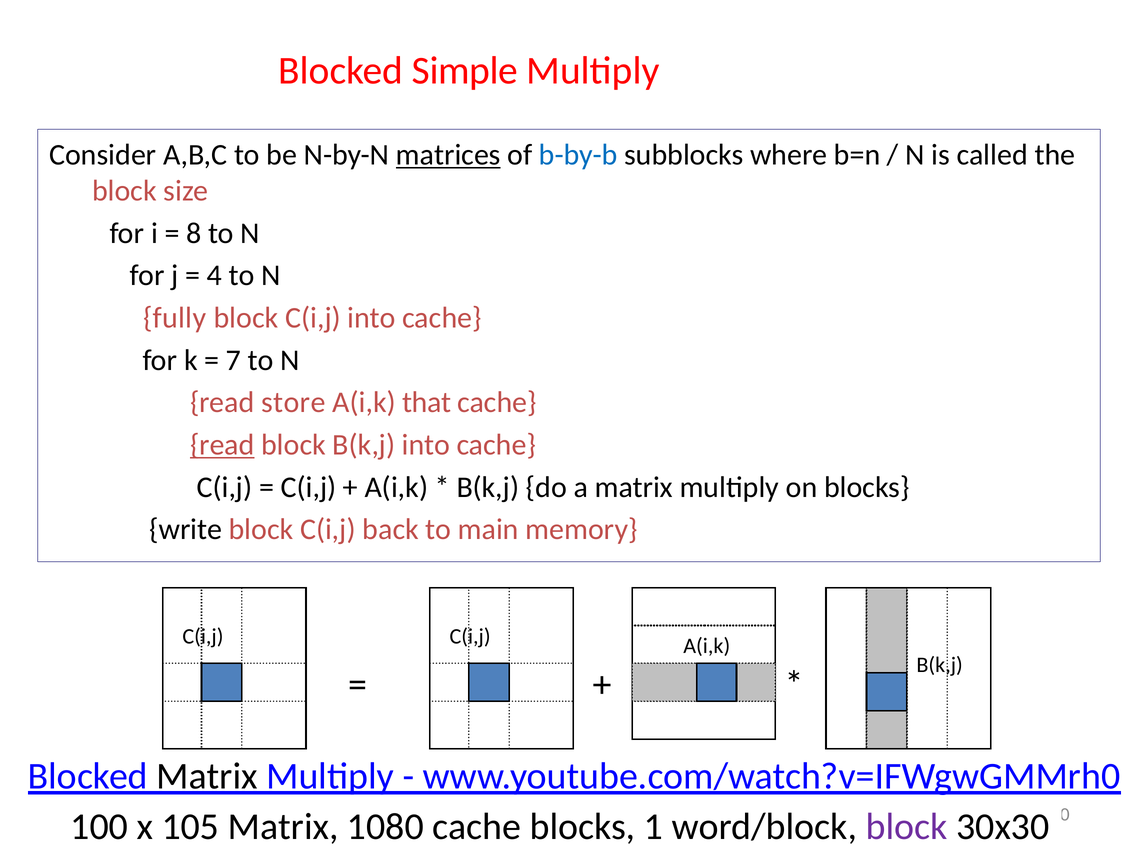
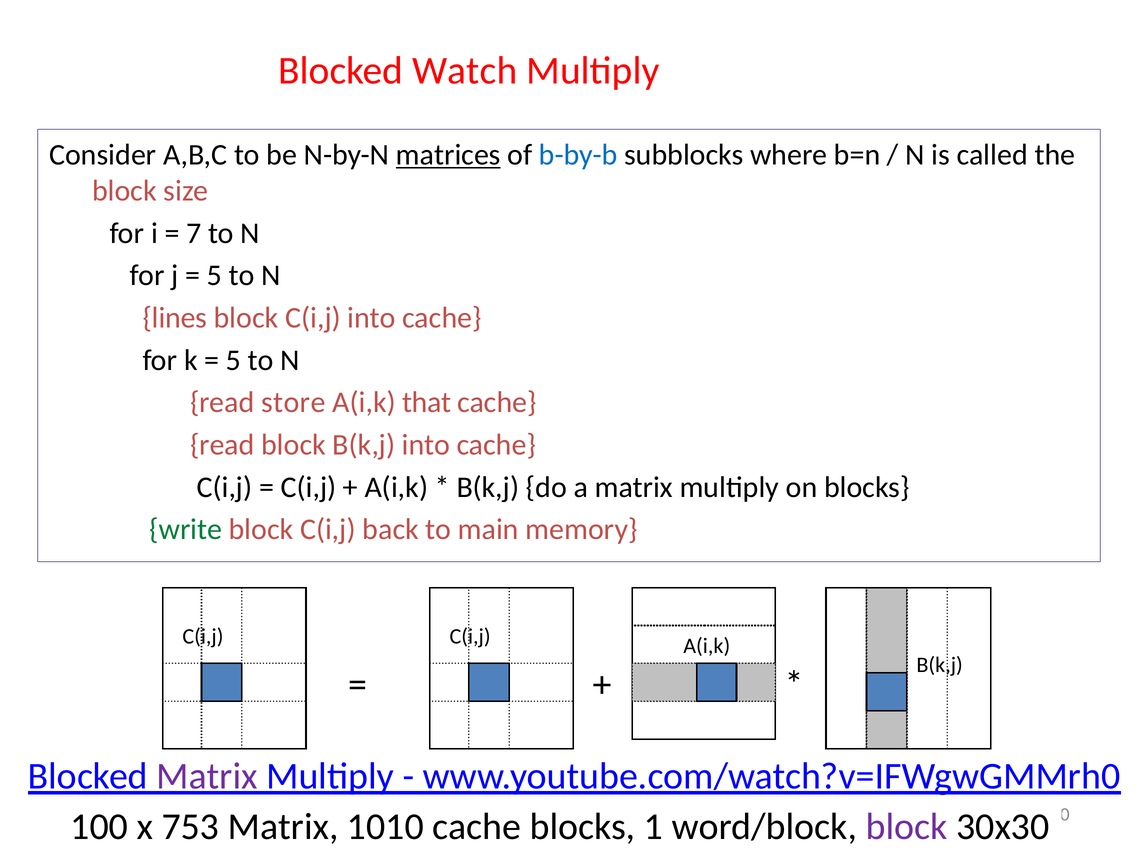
Simple: Simple -> Watch
8: 8 -> 7
4 at (214, 276): 4 -> 5
fully: fully -> lines
7 at (234, 360): 7 -> 5
read at (222, 445) underline: present -> none
write colour: black -> green
Matrix at (207, 777) colour: black -> purple
105: 105 -> 753
1080: 1080 -> 1010
